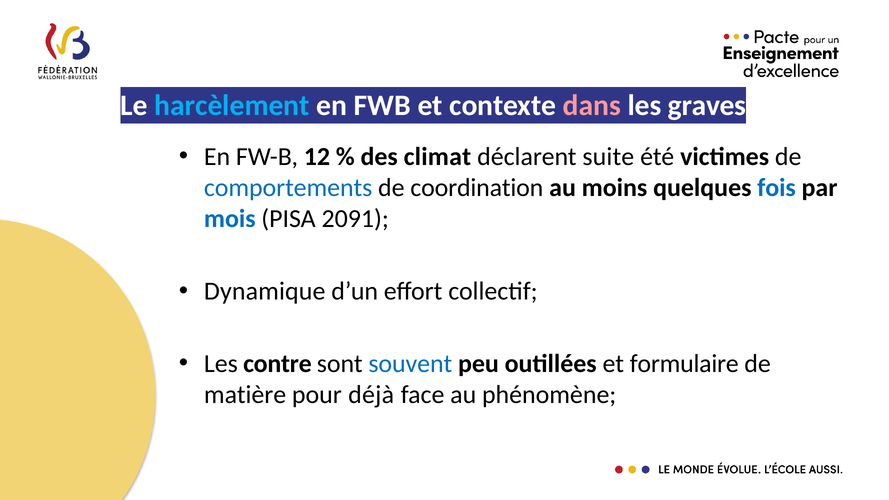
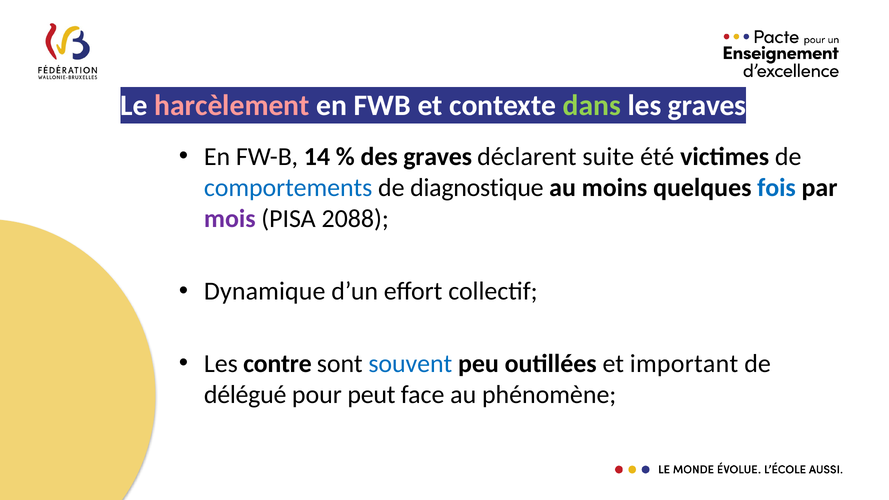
harcèlement colour: light blue -> pink
dans colour: pink -> light green
12: 12 -> 14
des climat: climat -> graves
coordination: coordination -> diagnostique
mois colour: blue -> purple
2091: 2091 -> 2088
formulaire: formulaire -> important
matière: matière -> délégué
déjà: déjà -> peut
